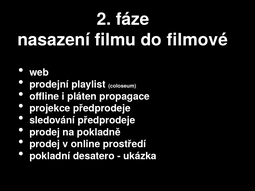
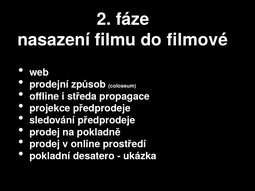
playlist: playlist -> způsob
pláten: pláten -> středa
